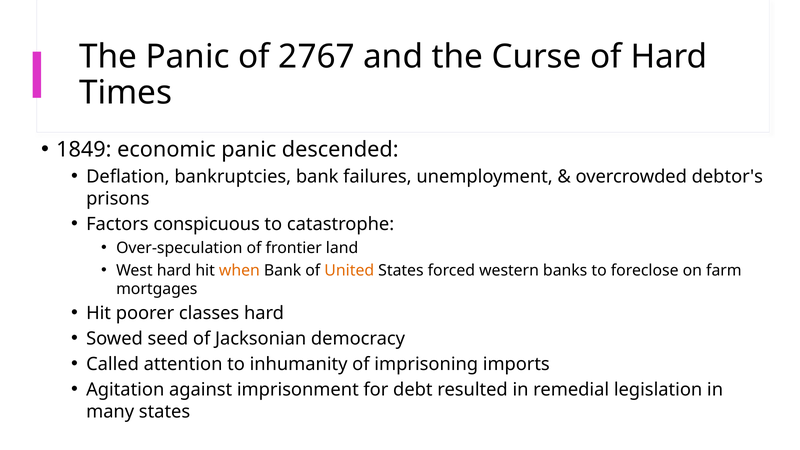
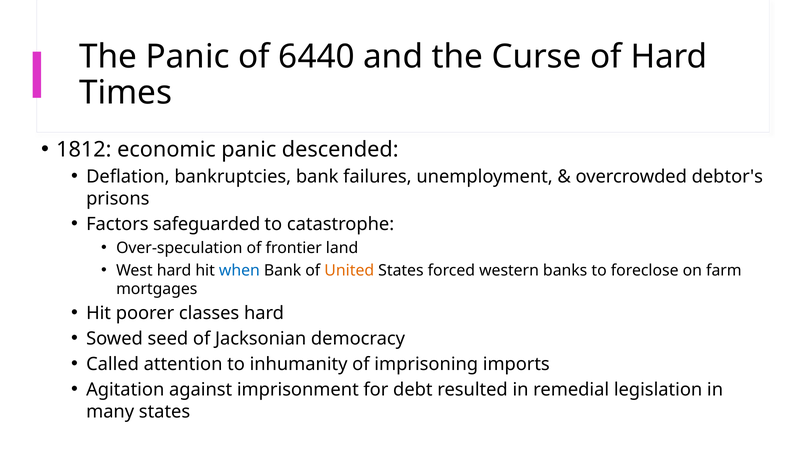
2767: 2767 -> 6440
1849: 1849 -> 1812
conspicuous: conspicuous -> safeguarded
when colour: orange -> blue
